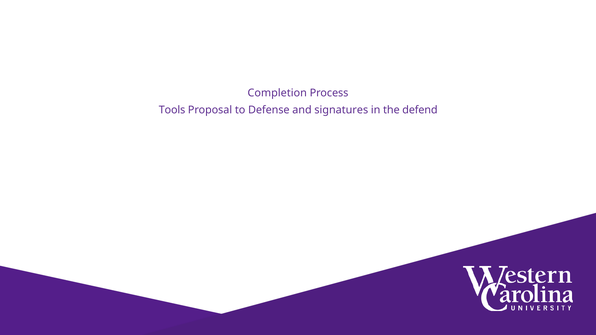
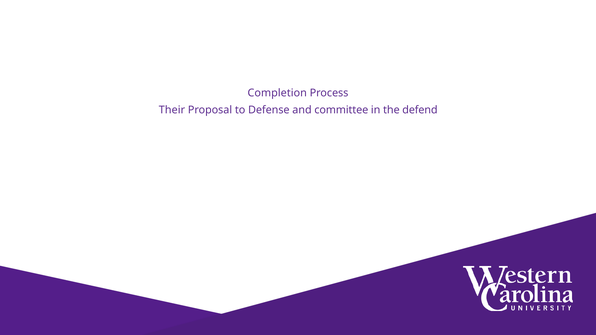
Tools: Tools -> Their
signatures: signatures -> committee
